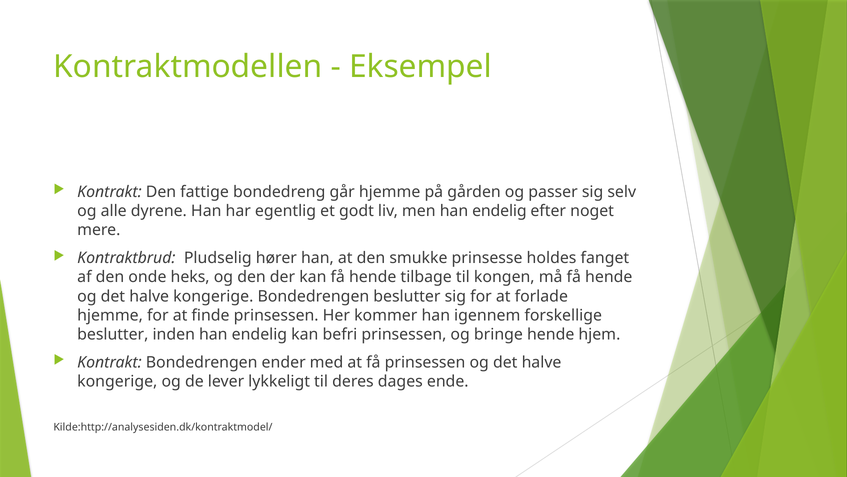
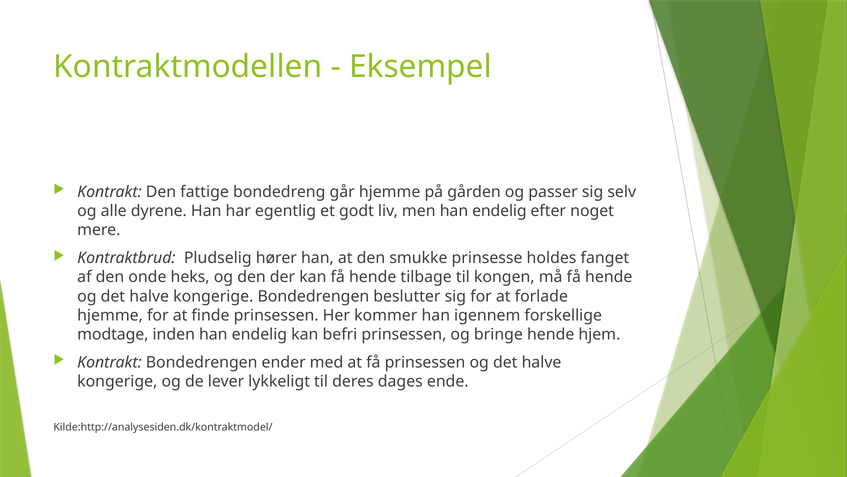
beslutter at (113, 334): beslutter -> modtage
